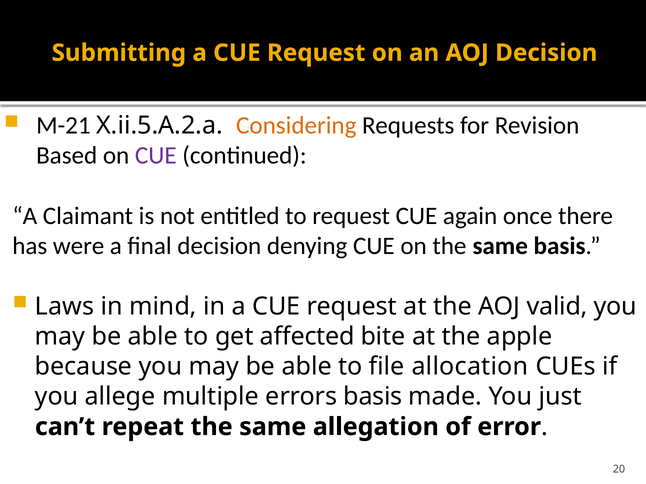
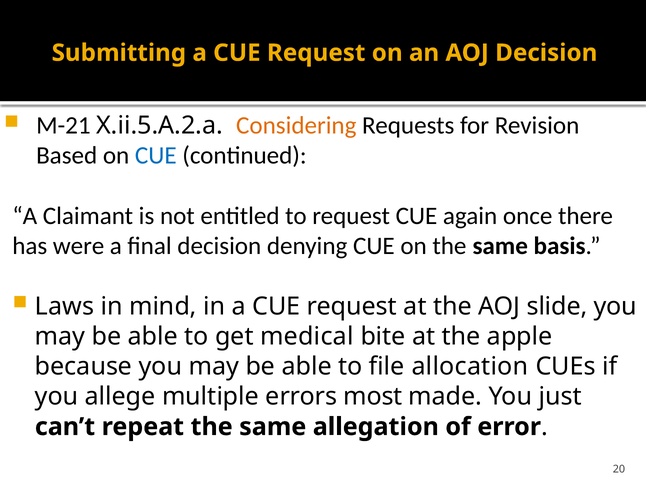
CUE at (156, 156) colour: purple -> blue
valid: valid -> slide
affected: affected -> medical
errors basis: basis -> most
